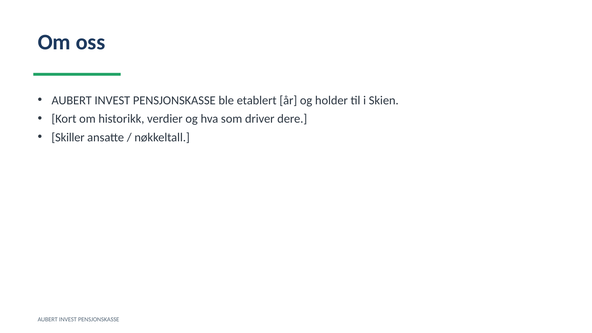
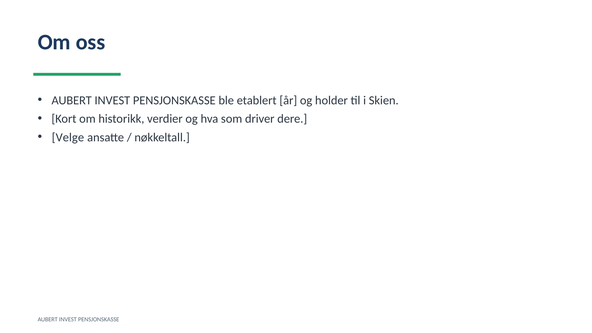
Skiller: Skiller -> Velge
